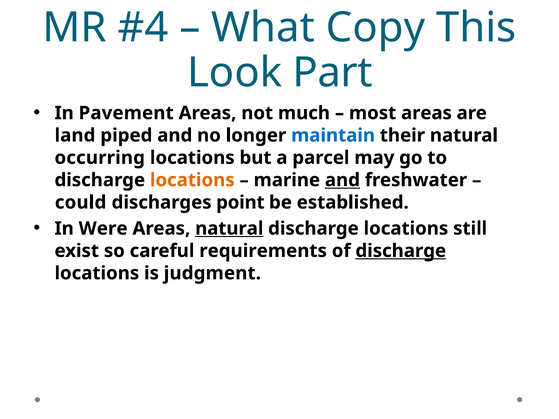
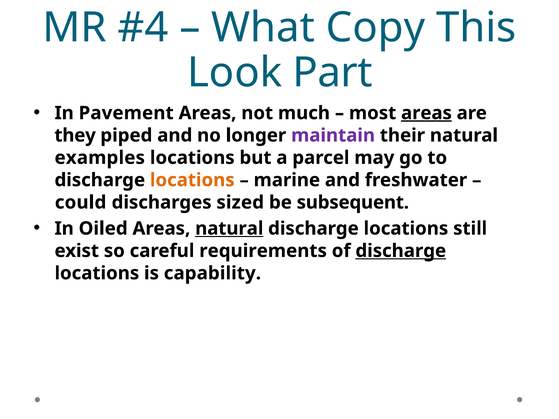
areas at (426, 113) underline: none -> present
land: land -> they
maintain colour: blue -> purple
occurring: occurring -> examples
and at (342, 180) underline: present -> none
point: point -> sized
established: established -> subsequent
Were: Were -> Oiled
judgment: judgment -> capability
